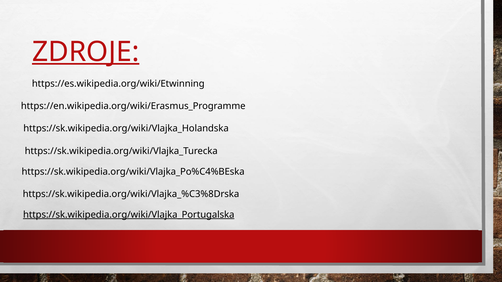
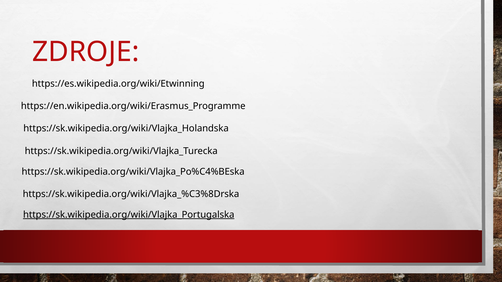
ZDROJE underline: present -> none
